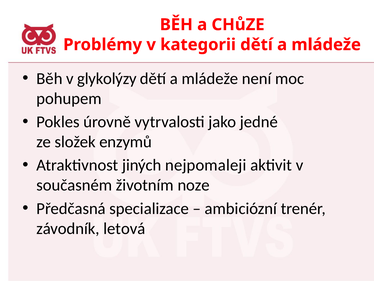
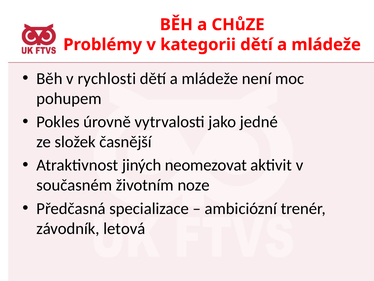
glykolýzy: glykolýzy -> rychlosti
enzymů: enzymů -> časnější
nejpomaleji: nejpomaleji -> neomezovat
